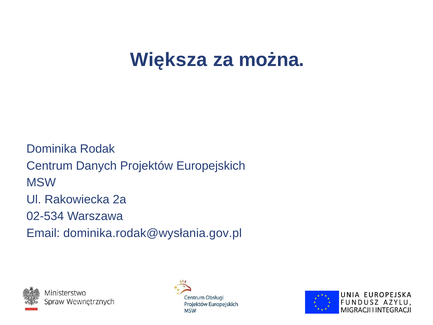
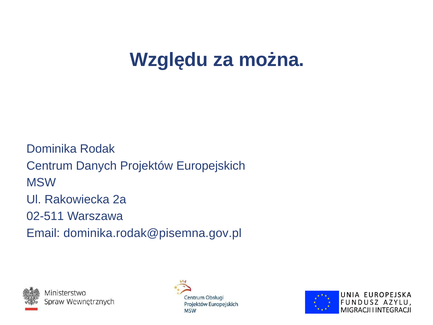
Większa: Większa -> Względu
02-534: 02-534 -> 02-511
dominika.rodak@wysłania.gov.pl: dominika.rodak@wysłania.gov.pl -> dominika.rodak@pisemna.gov.pl
